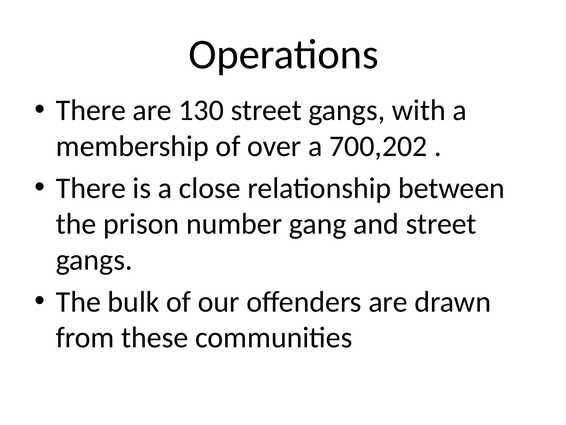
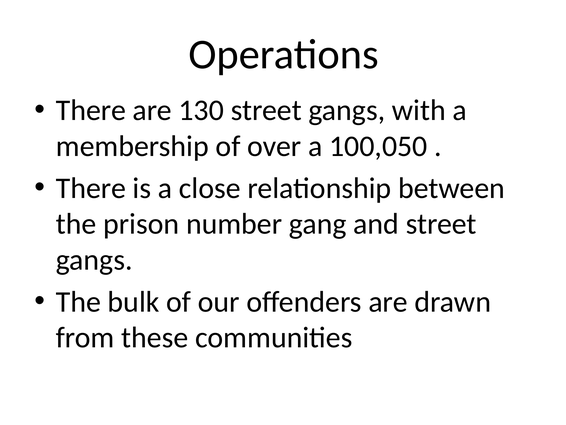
700,202: 700,202 -> 100,050
